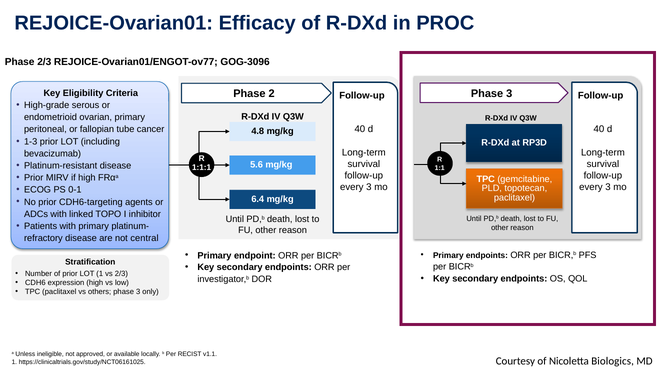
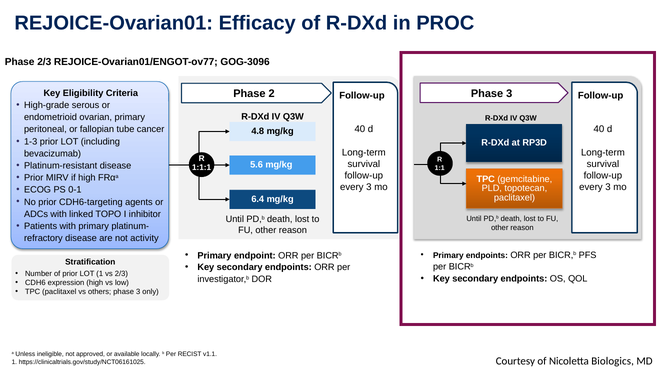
central: central -> activity
